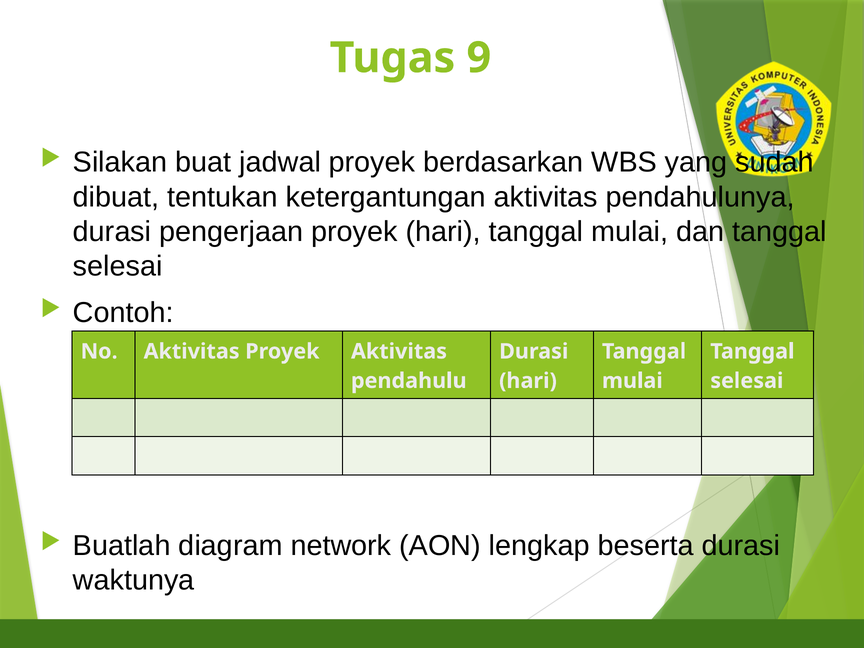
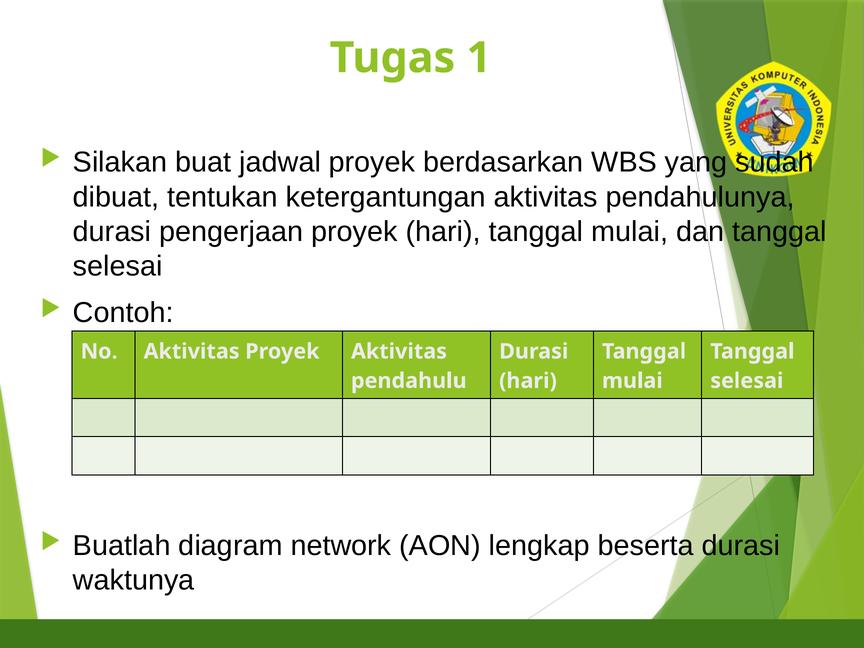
9: 9 -> 1
